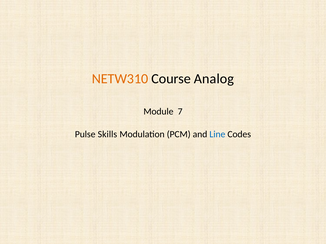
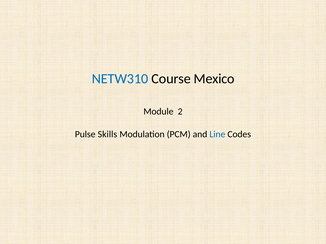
NETW310 colour: orange -> blue
Analog: Analog -> Mexico
7: 7 -> 2
